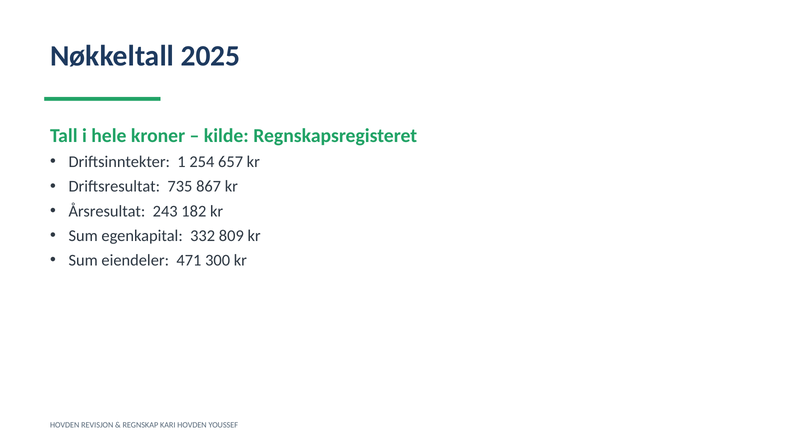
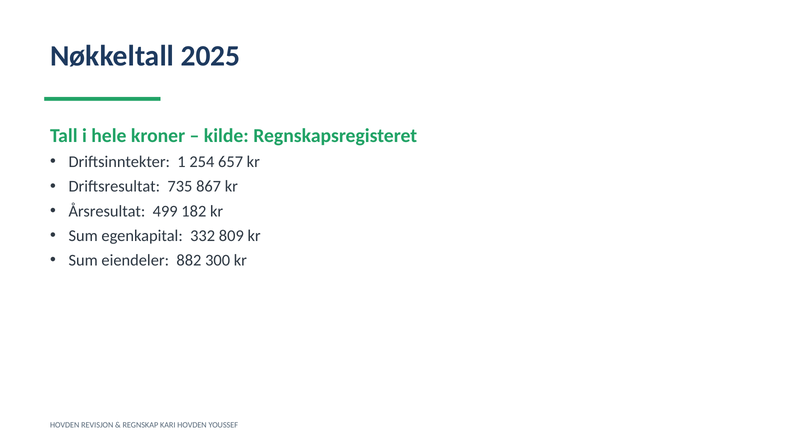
243: 243 -> 499
471: 471 -> 882
